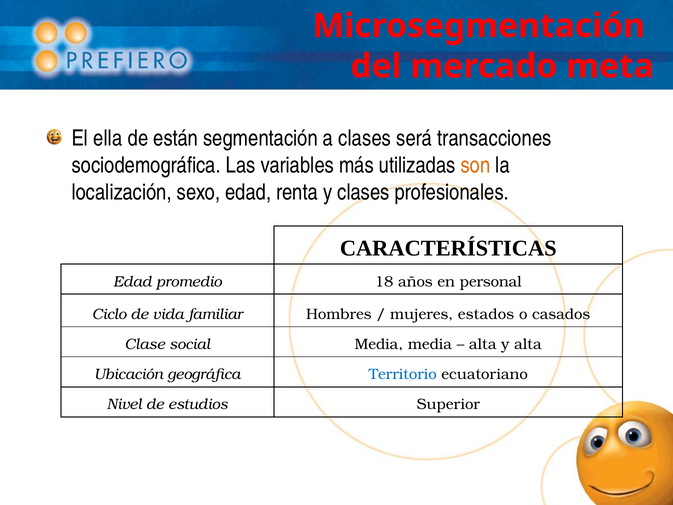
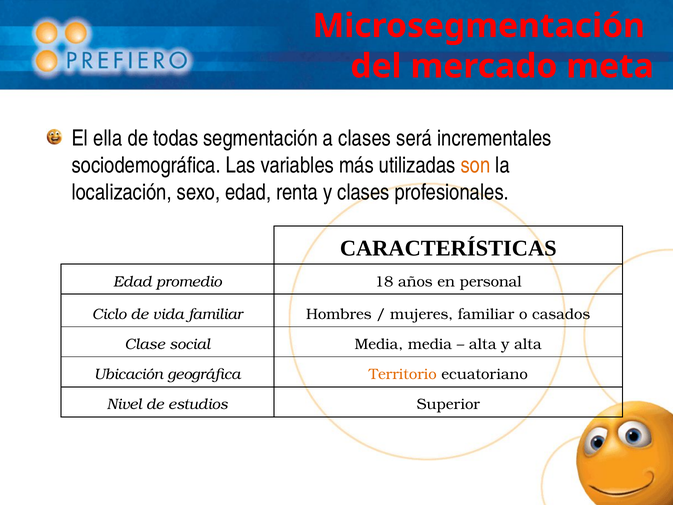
están: están -> todas
transacciones: transacciones -> incrementales
mujeres estados: estados -> familiar
Territorio colour: blue -> orange
